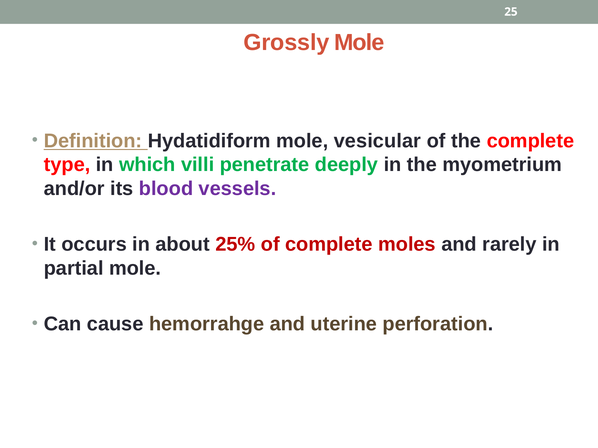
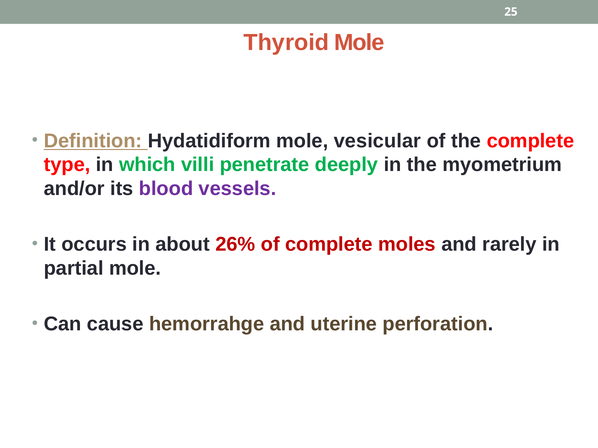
Grossly: Grossly -> Thyroid
25%: 25% -> 26%
